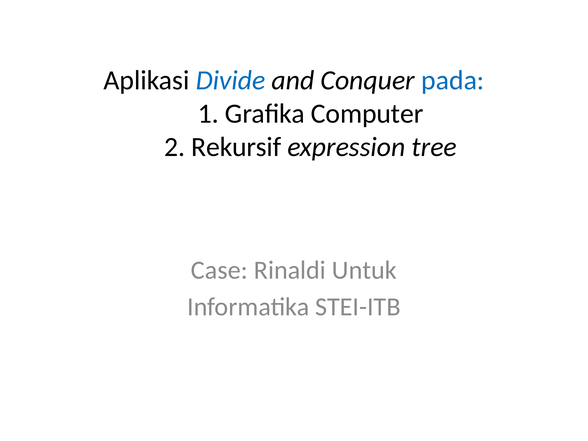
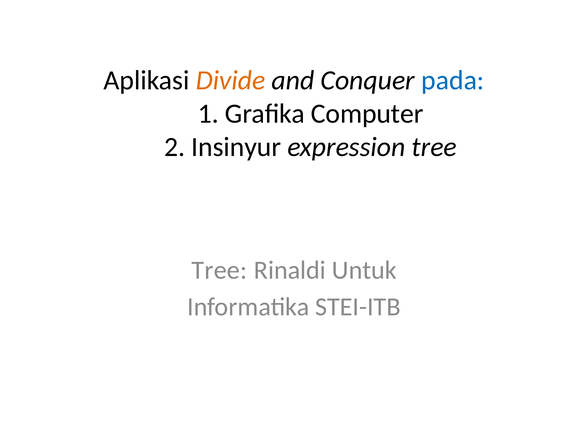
Divide colour: blue -> orange
Rekursif: Rekursif -> Insinyur
Case at (219, 270): Case -> Tree
